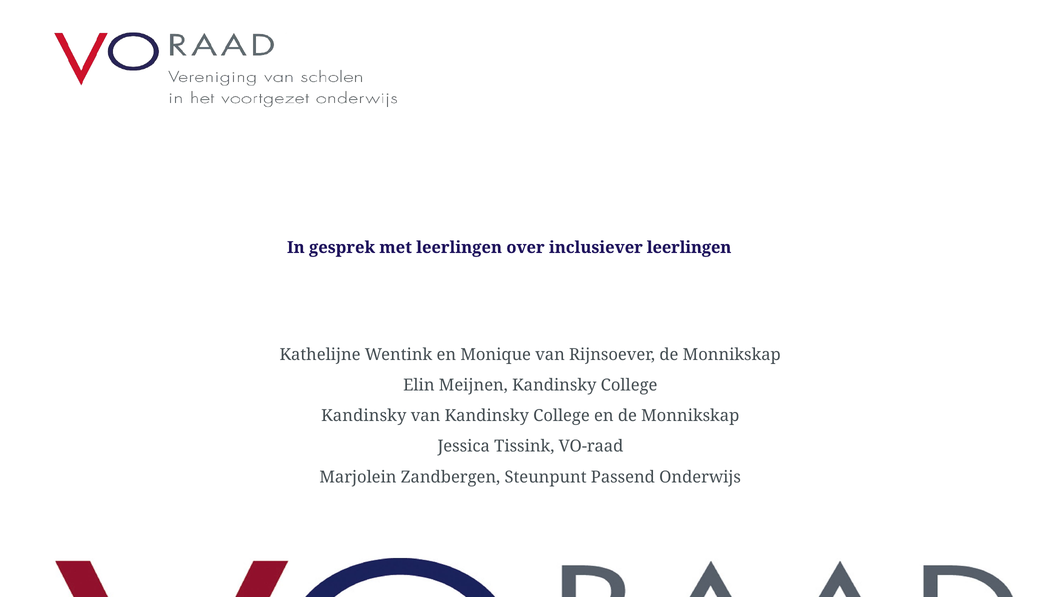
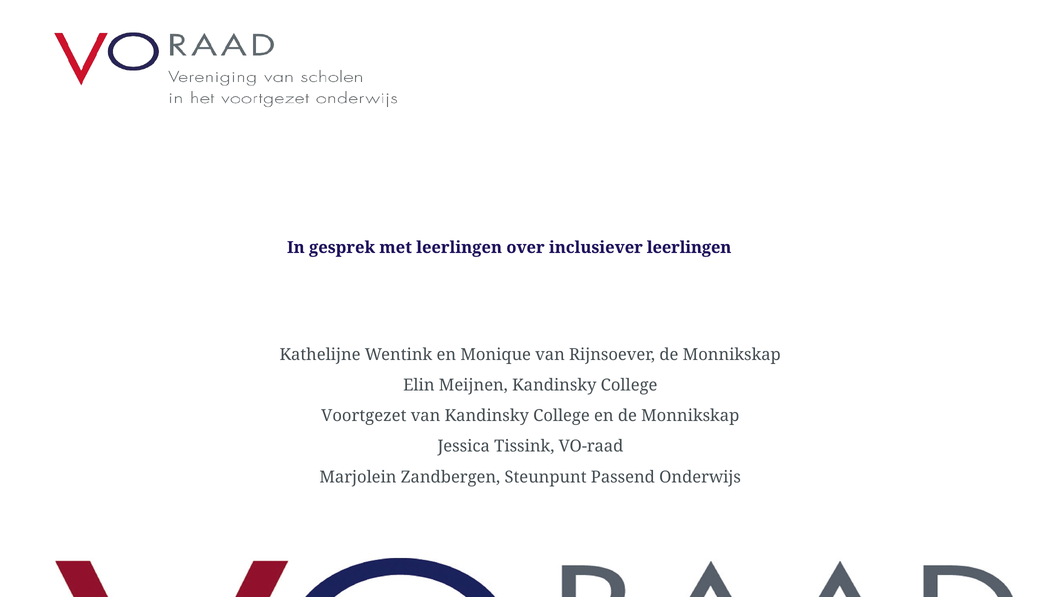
Kandinsky at (364, 416): Kandinsky -> Voortgezet
